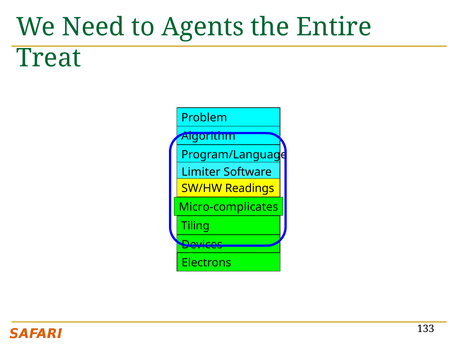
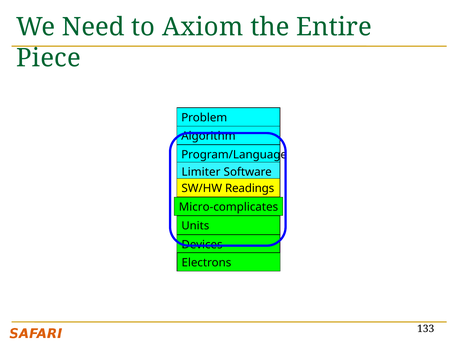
Agents: Agents -> Axiom
Treat: Treat -> Piece
Tiling: Tiling -> Units
